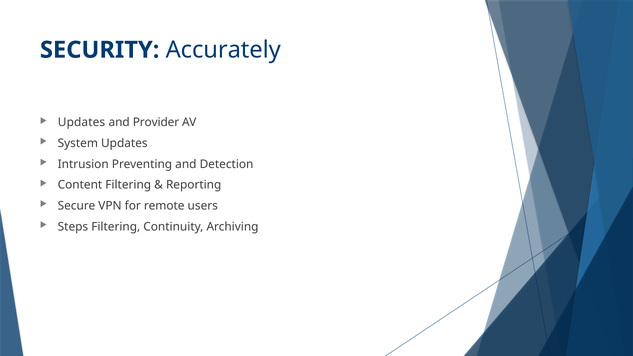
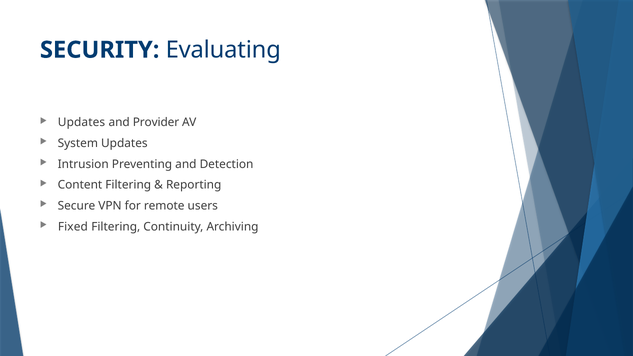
Accurately: Accurately -> Evaluating
Steps: Steps -> Fixed
